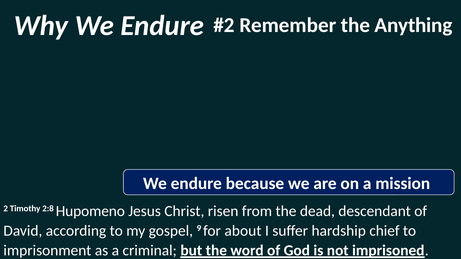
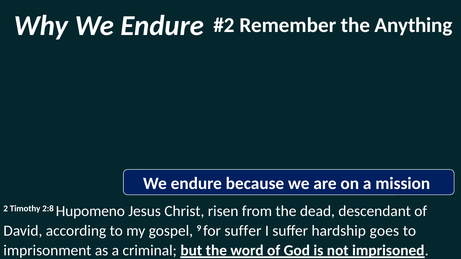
for about: about -> suffer
chief: chief -> goes
